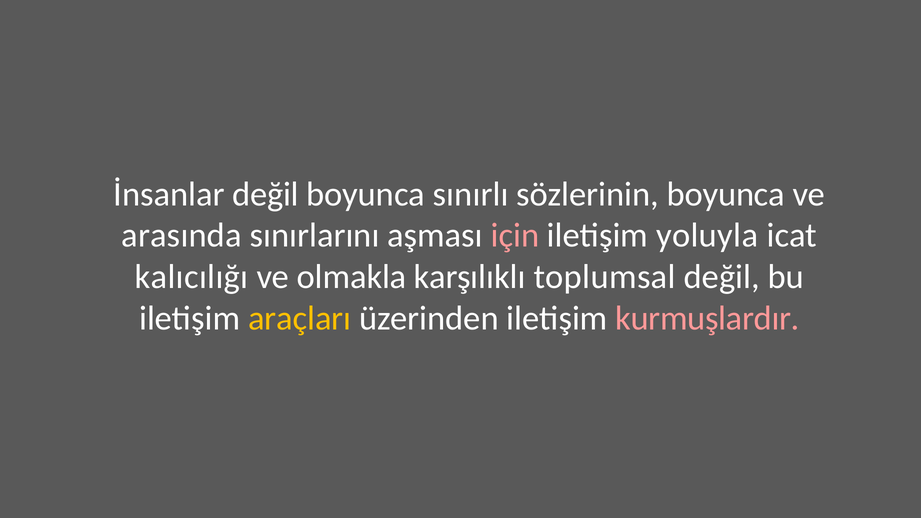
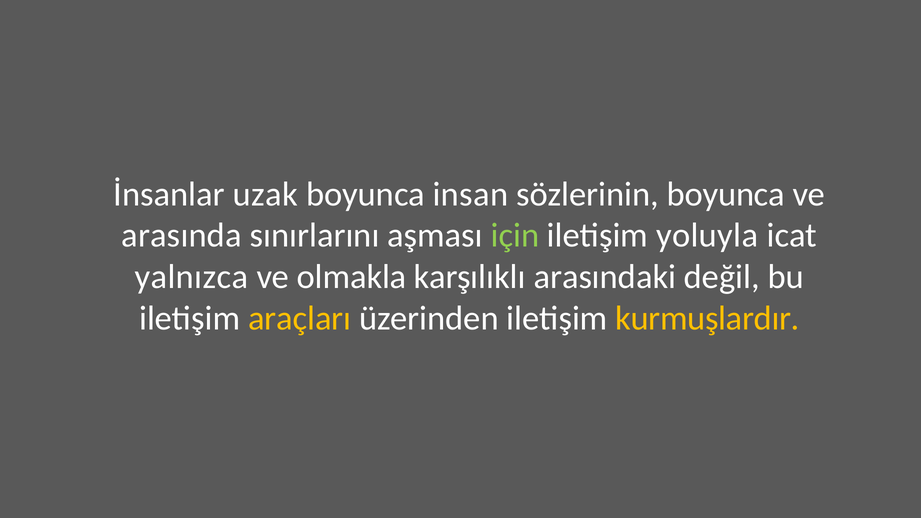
İnsanlar değil: değil -> uzak
sınırlı: sınırlı -> insan
için colour: pink -> light green
kalıcılığı: kalıcılığı -> yalnızca
toplumsal: toplumsal -> arasındaki
kurmuşlardır colour: pink -> yellow
